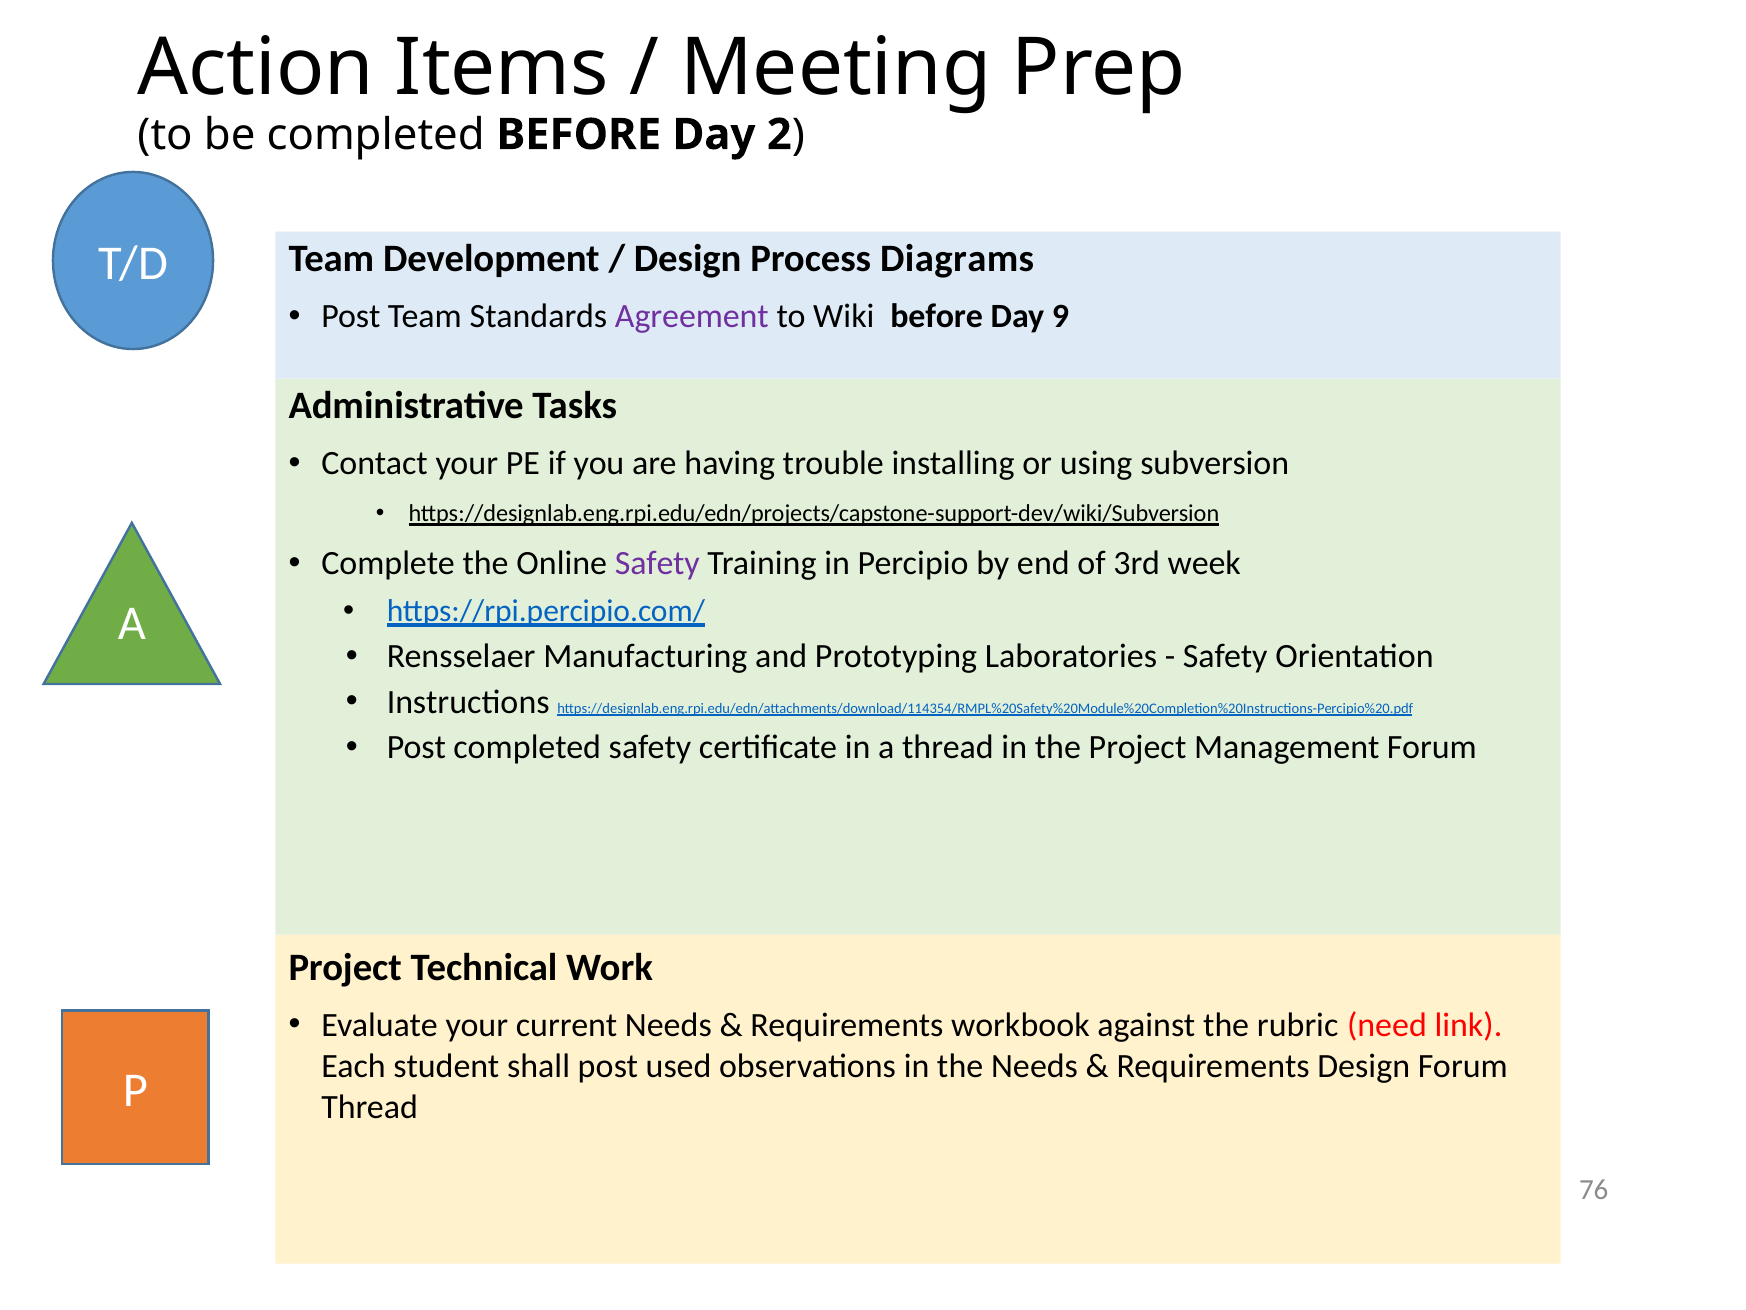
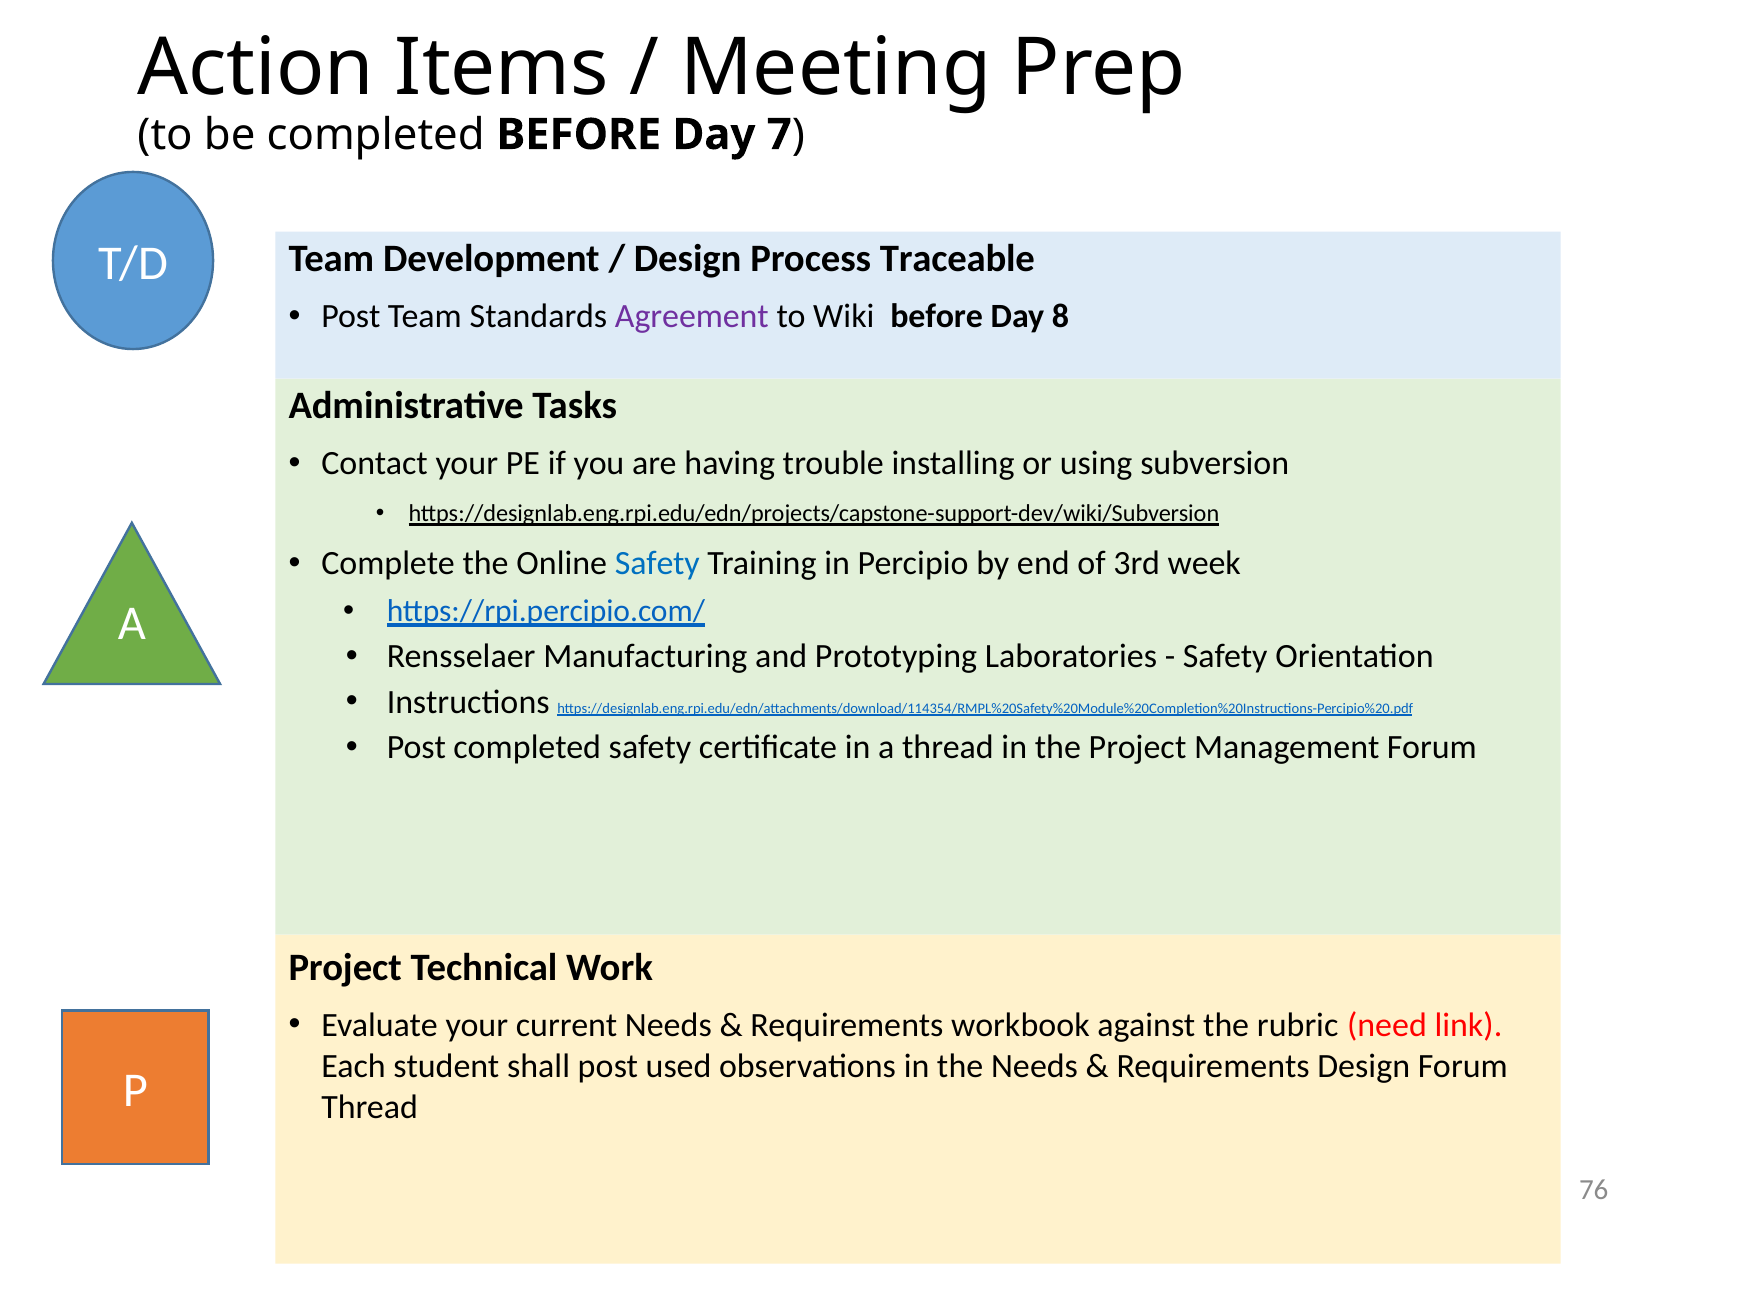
2: 2 -> 7
Diagrams: Diagrams -> Traceable
9: 9 -> 8
Safety at (657, 563) colour: purple -> blue
